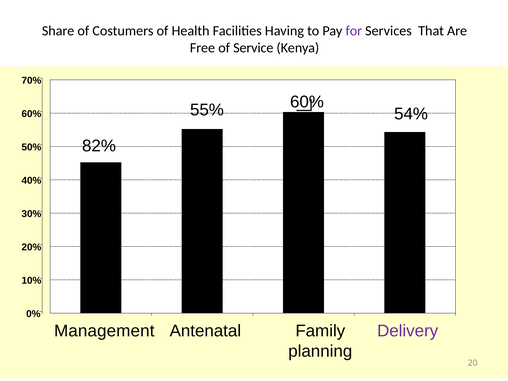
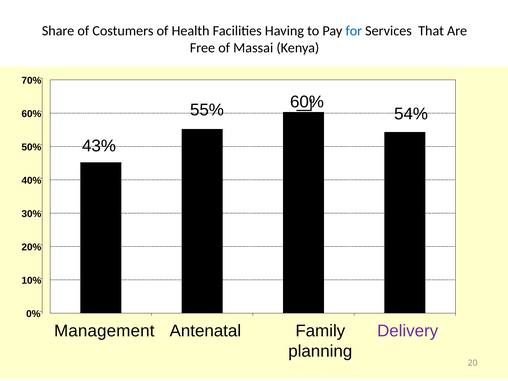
for colour: purple -> blue
Service: Service -> Massai
82%: 82% -> 43%
